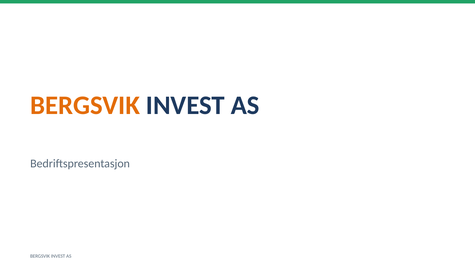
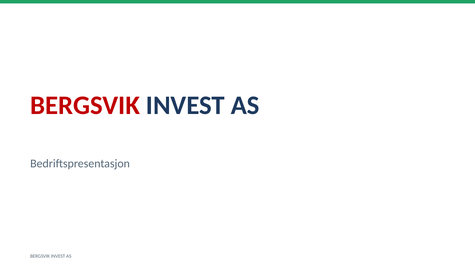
BERGSVIK at (85, 105) colour: orange -> red
